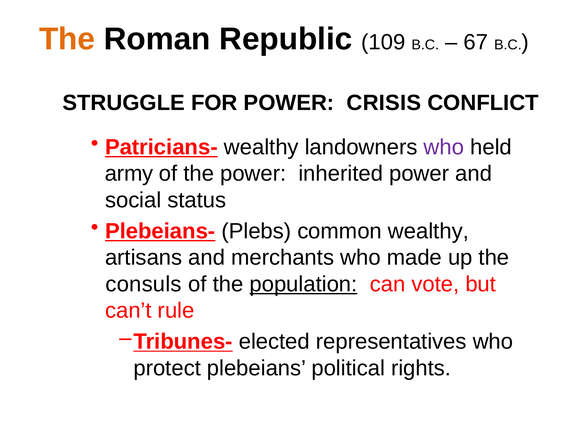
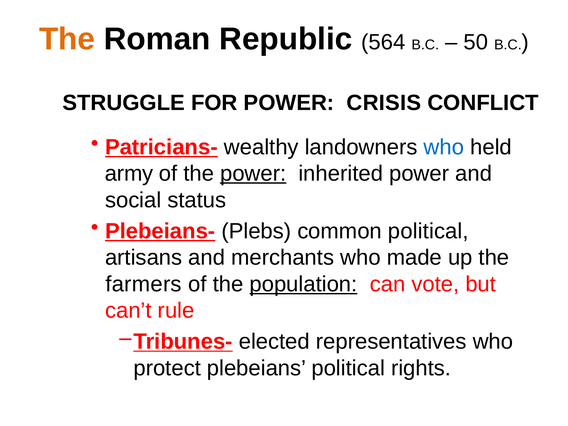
109: 109 -> 564
67: 67 -> 50
who at (444, 147) colour: purple -> blue
power at (253, 174) underline: none -> present
common wealthy: wealthy -> political
consuls: consuls -> farmers
